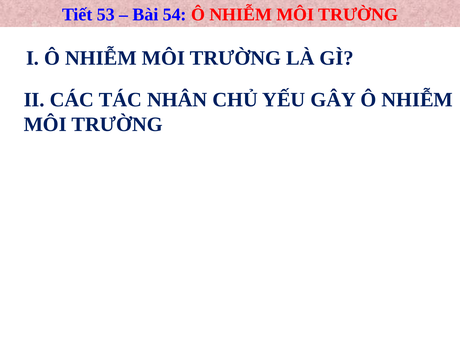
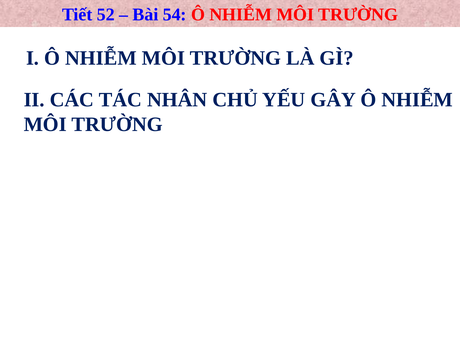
53: 53 -> 52
